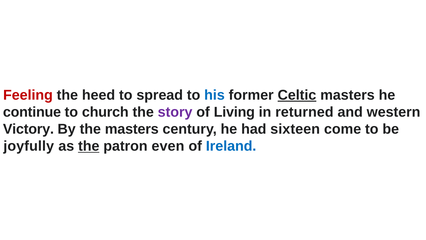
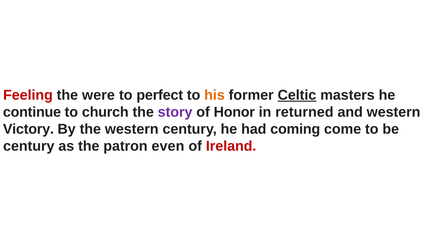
heed: heed -> were
spread: spread -> perfect
his colour: blue -> orange
Living: Living -> Honor
the masters: masters -> western
sixteen: sixteen -> coming
joyfully at (29, 146): joyfully -> century
the at (89, 146) underline: present -> none
Ireland colour: blue -> red
